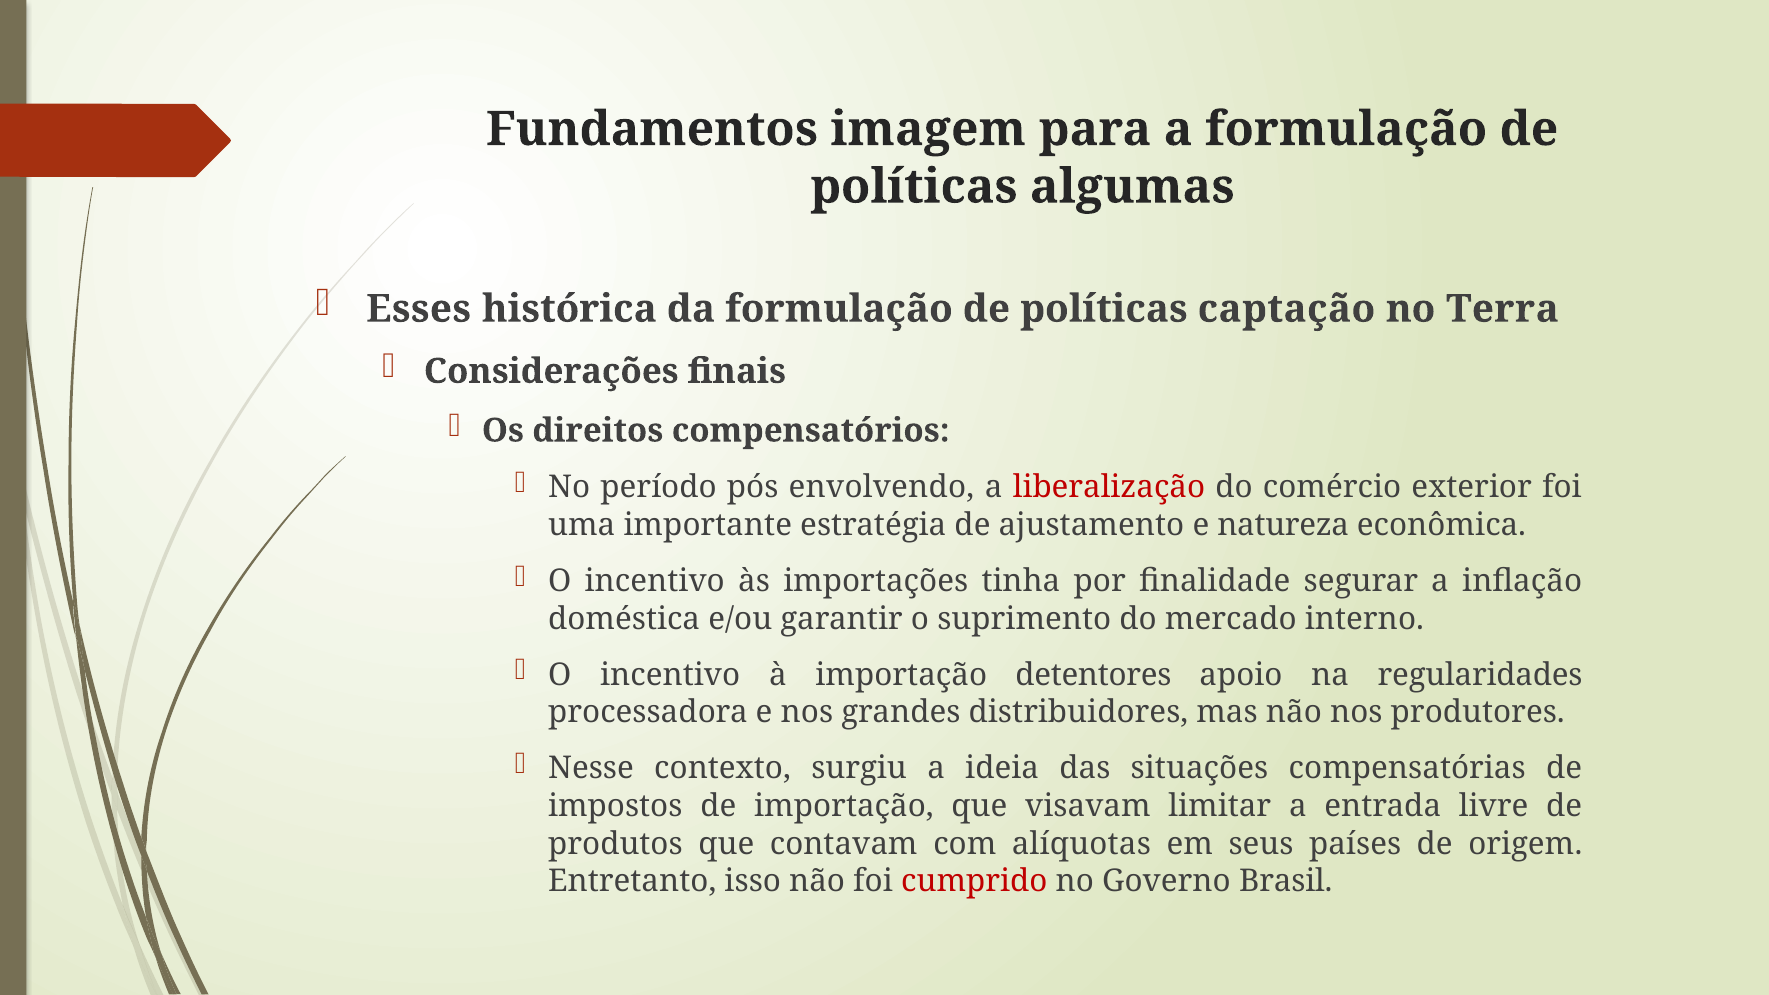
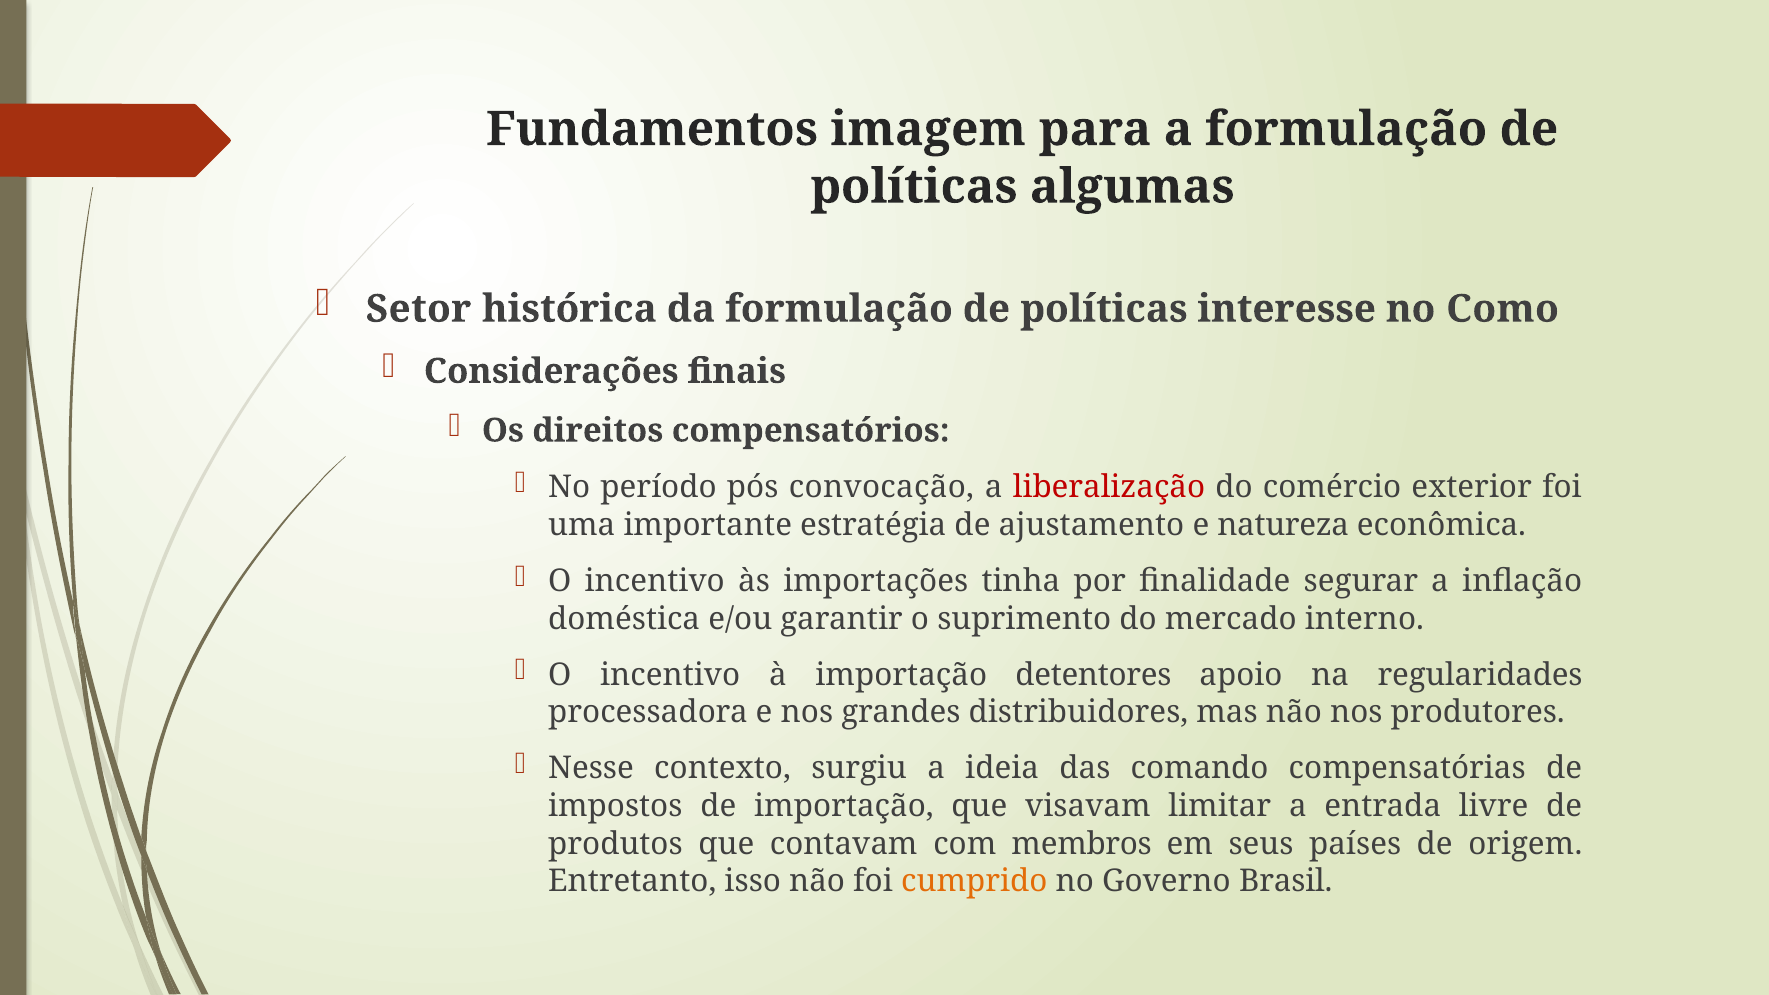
Esses: Esses -> Setor
captação: captação -> interesse
Terra: Terra -> Como
envolvendo: envolvendo -> convocação
situações: situações -> comando
alíquotas: alíquotas -> membros
cumprido colour: red -> orange
